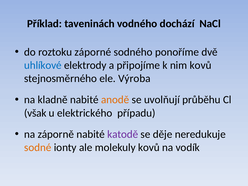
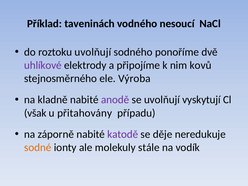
dochází: dochází -> nesoucí
roztoku záporné: záporné -> uvolňují
uhlíkové colour: blue -> purple
anodě colour: orange -> purple
průběhu: průběhu -> vyskytují
elektrického: elektrického -> přitahovány
molekuly kovů: kovů -> stále
